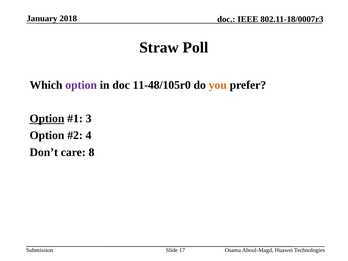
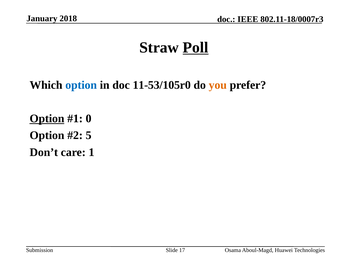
Poll underline: none -> present
option at (81, 85) colour: purple -> blue
11-48/105r0: 11-48/105r0 -> 11-53/105r0
3: 3 -> 0
4: 4 -> 5
8: 8 -> 1
